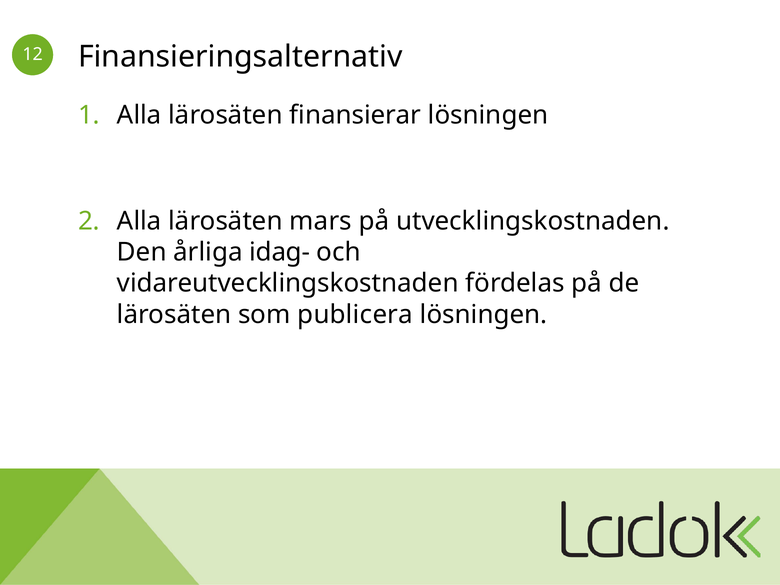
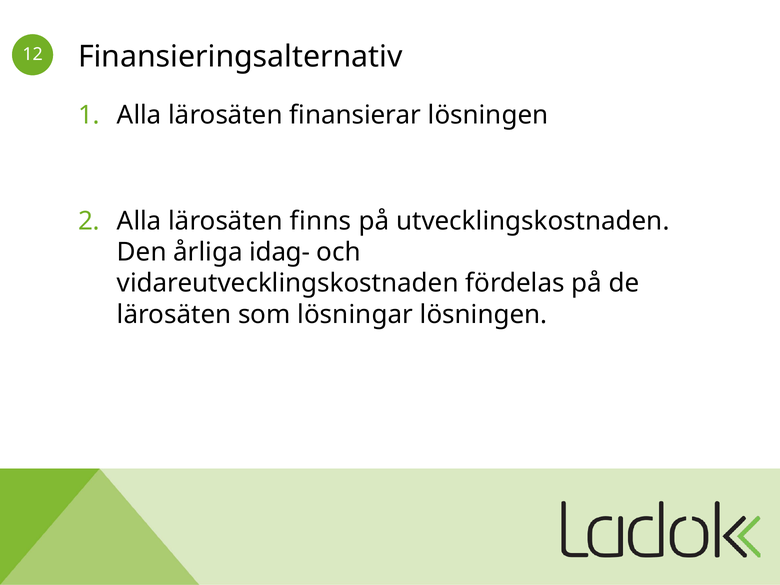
mars: mars -> finns
publicera: publicera -> lösningar
